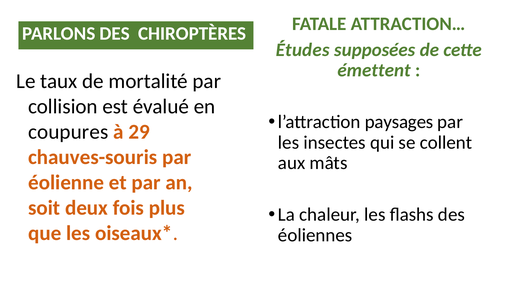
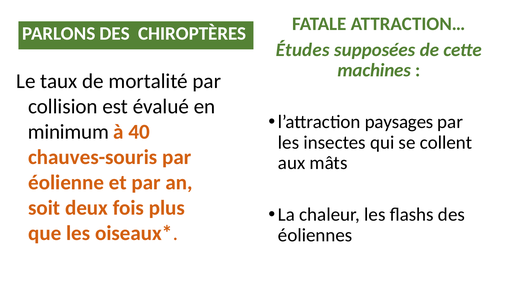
émettent: émettent -> machines
coupures: coupures -> minimum
29: 29 -> 40
